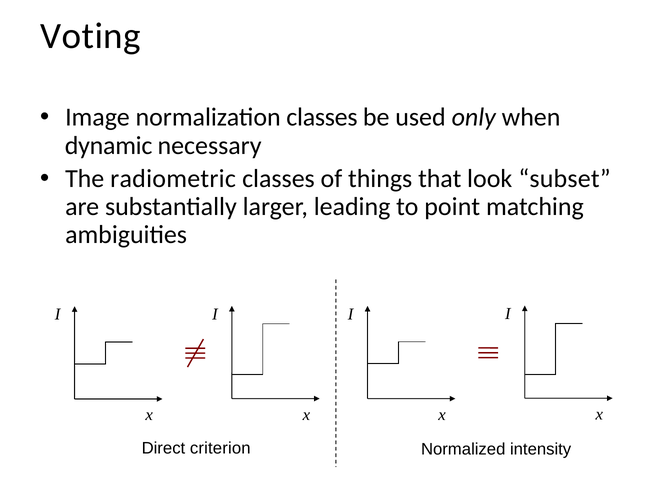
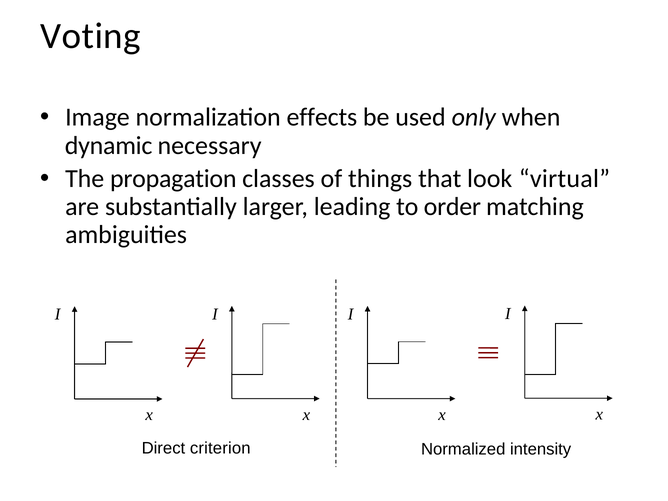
normalization classes: classes -> effects
radiometric: radiometric -> propagation
subset: subset -> virtual
point: point -> order
